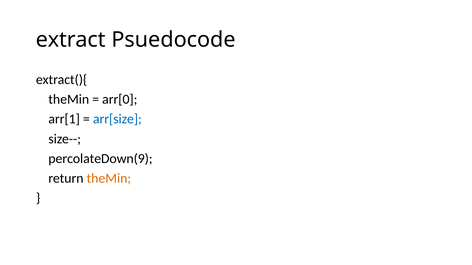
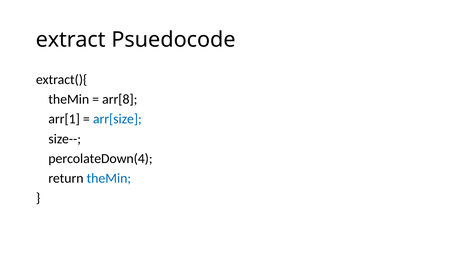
arr[0: arr[0 -> arr[8
percolateDown(9: percolateDown(9 -> percolateDown(4
theMin at (109, 179) colour: orange -> blue
